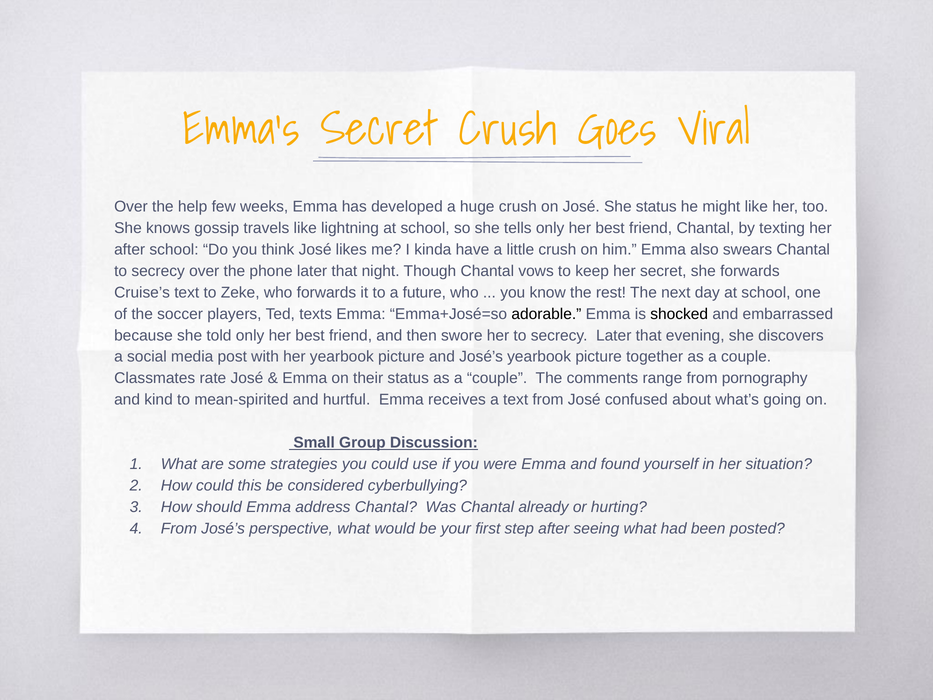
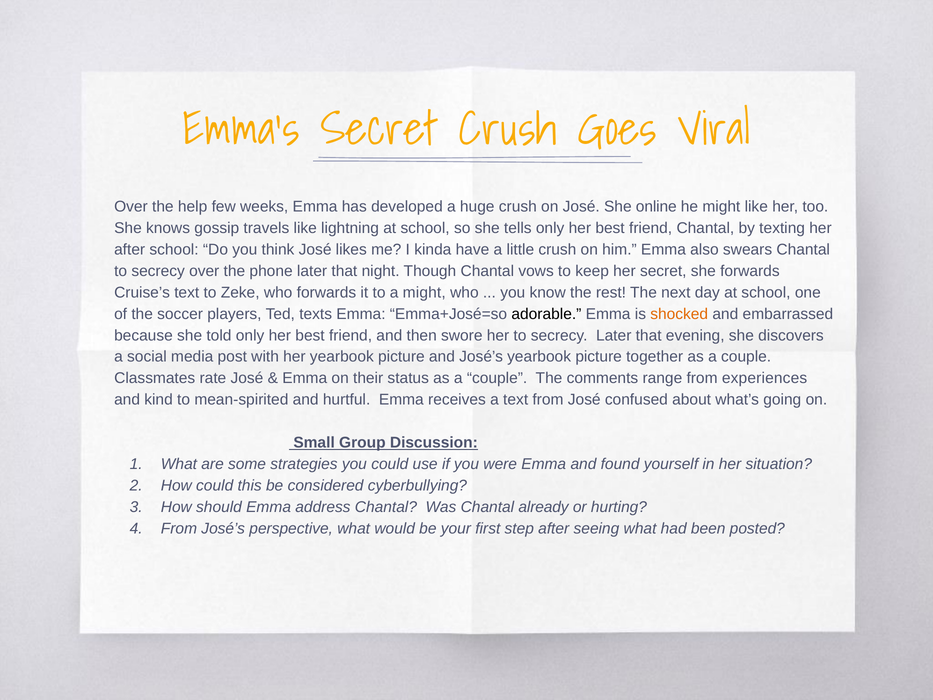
She status: status -> online
a future: future -> might
shocked colour: black -> orange
pornography: pornography -> experiences
